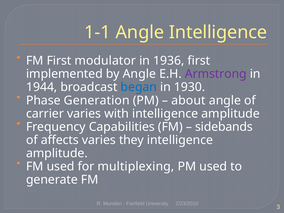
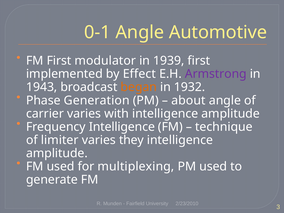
1-1: 1-1 -> 0-1
Angle Intelligence: Intelligence -> Automotive
1936: 1936 -> 1939
by Angle: Angle -> Effect
1944: 1944 -> 1943
began colour: blue -> orange
1930: 1930 -> 1932
Frequency Capabilities: Capabilities -> Intelligence
sidebands: sidebands -> technique
affects: affects -> limiter
